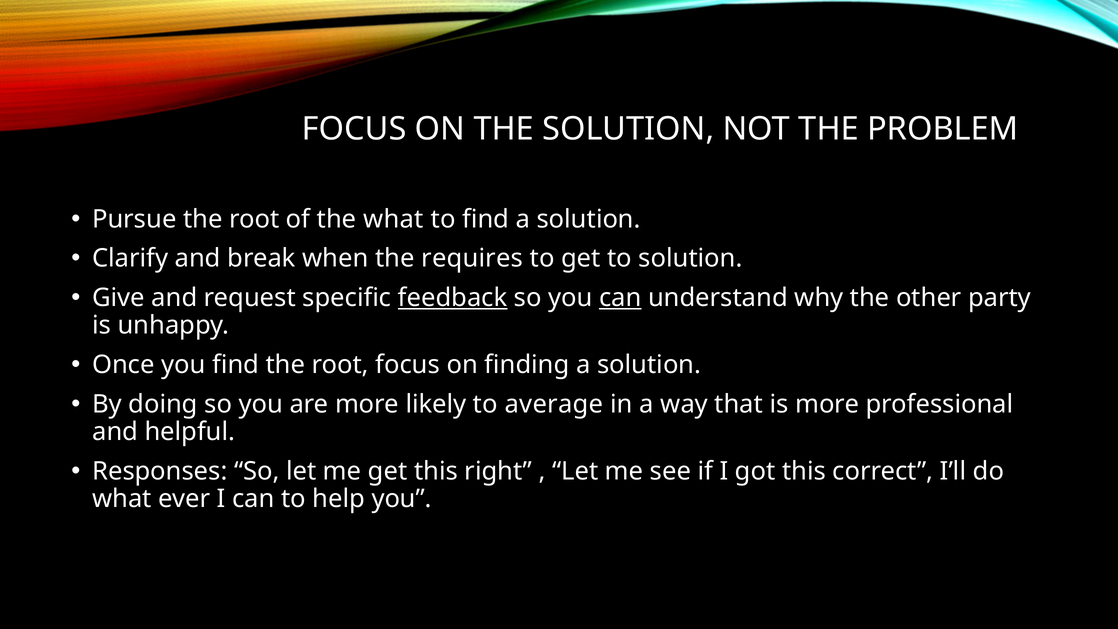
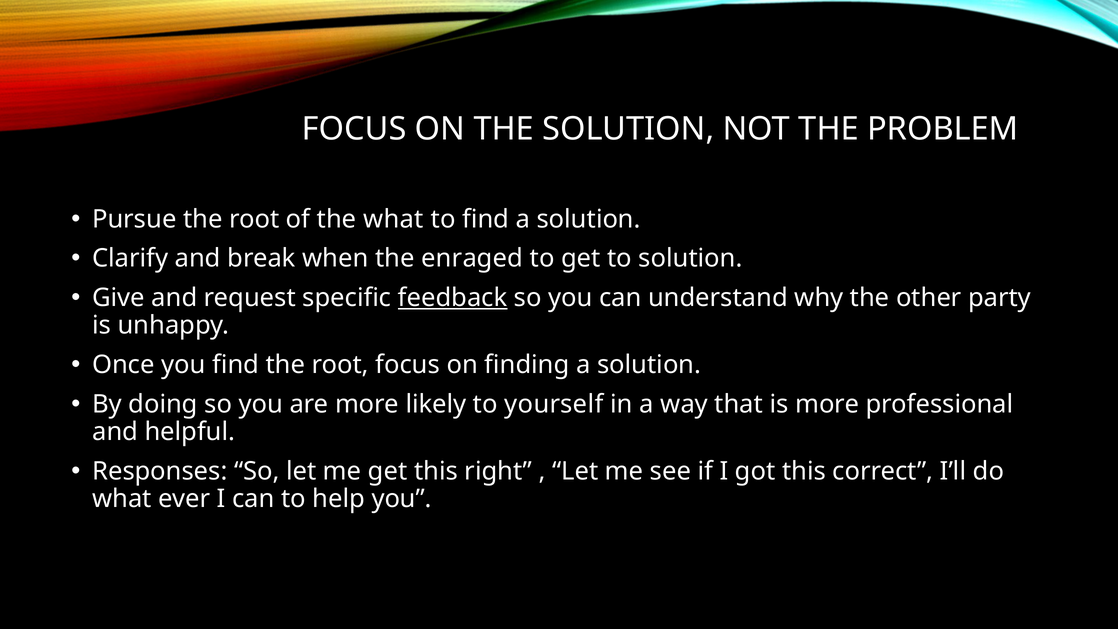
requires: requires -> enraged
can at (620, 298) underline: present -> none
average: average -> yourself
